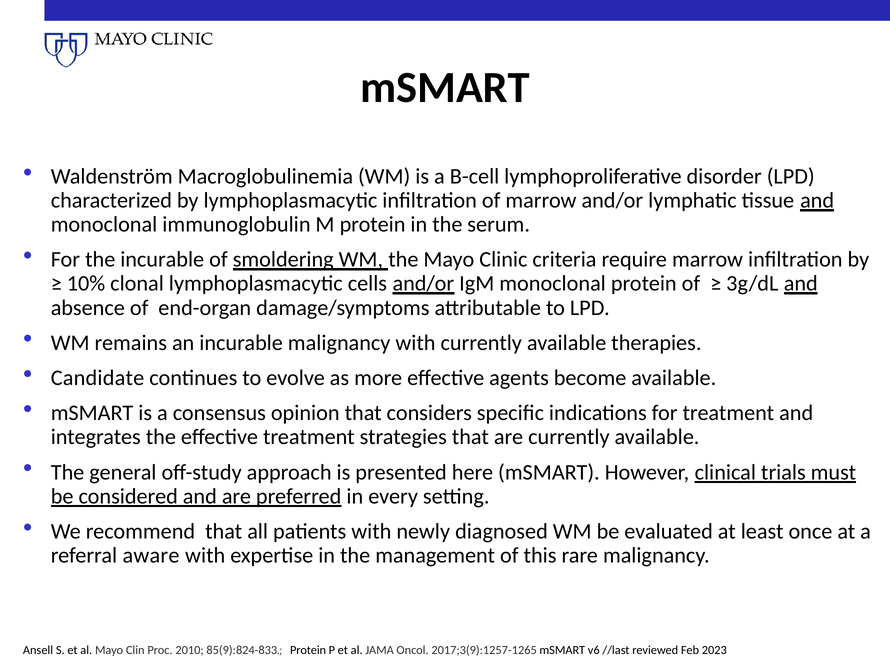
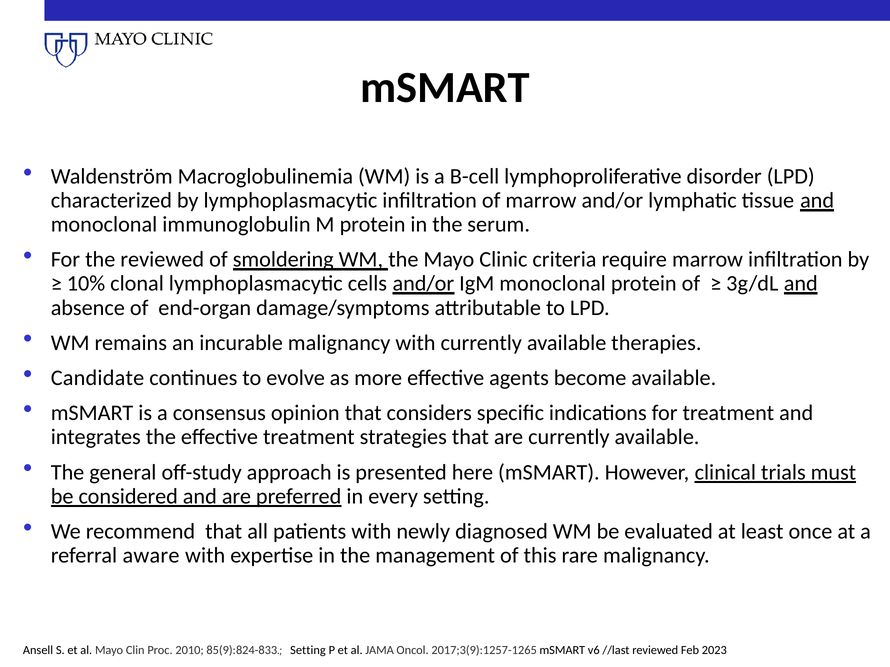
the incurable: incurable -> reviewed
Protein at (308, 650): Protein -> Setting
